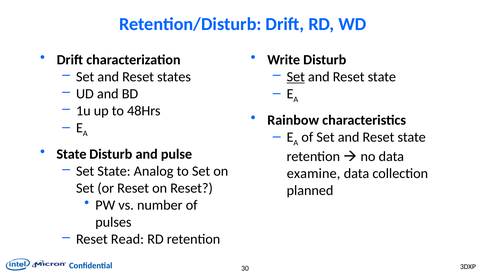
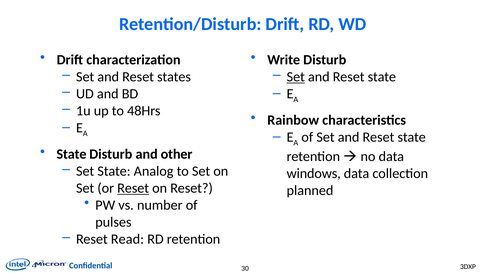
pulse: pulse -> other
examine: examine -> windows
Reset at (133, 189) underline: none -> present
